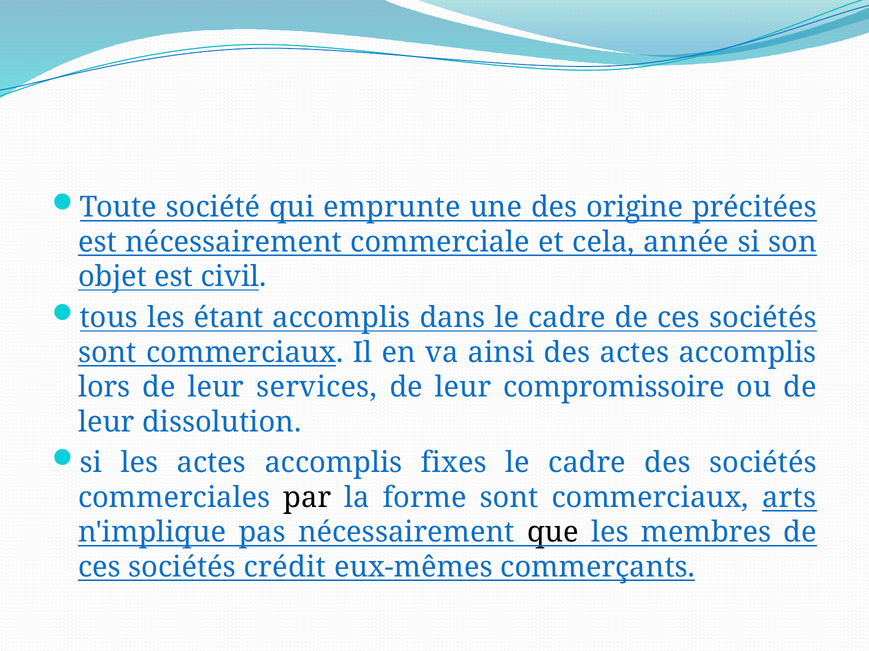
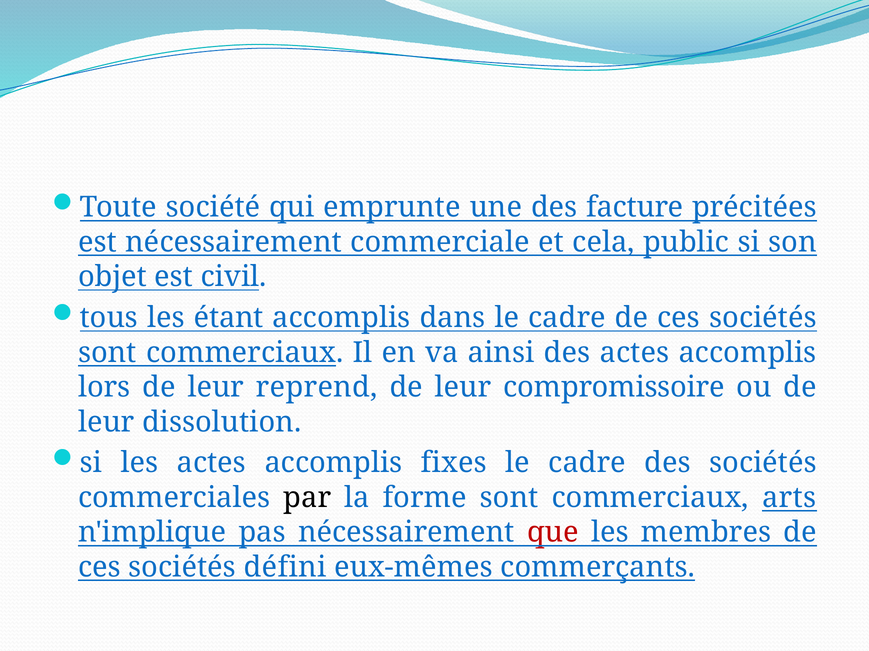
origine: origine -> facture
année: année -> public
services: services -> reprend
que colour: black -> red
crédit: crédit -> défini
